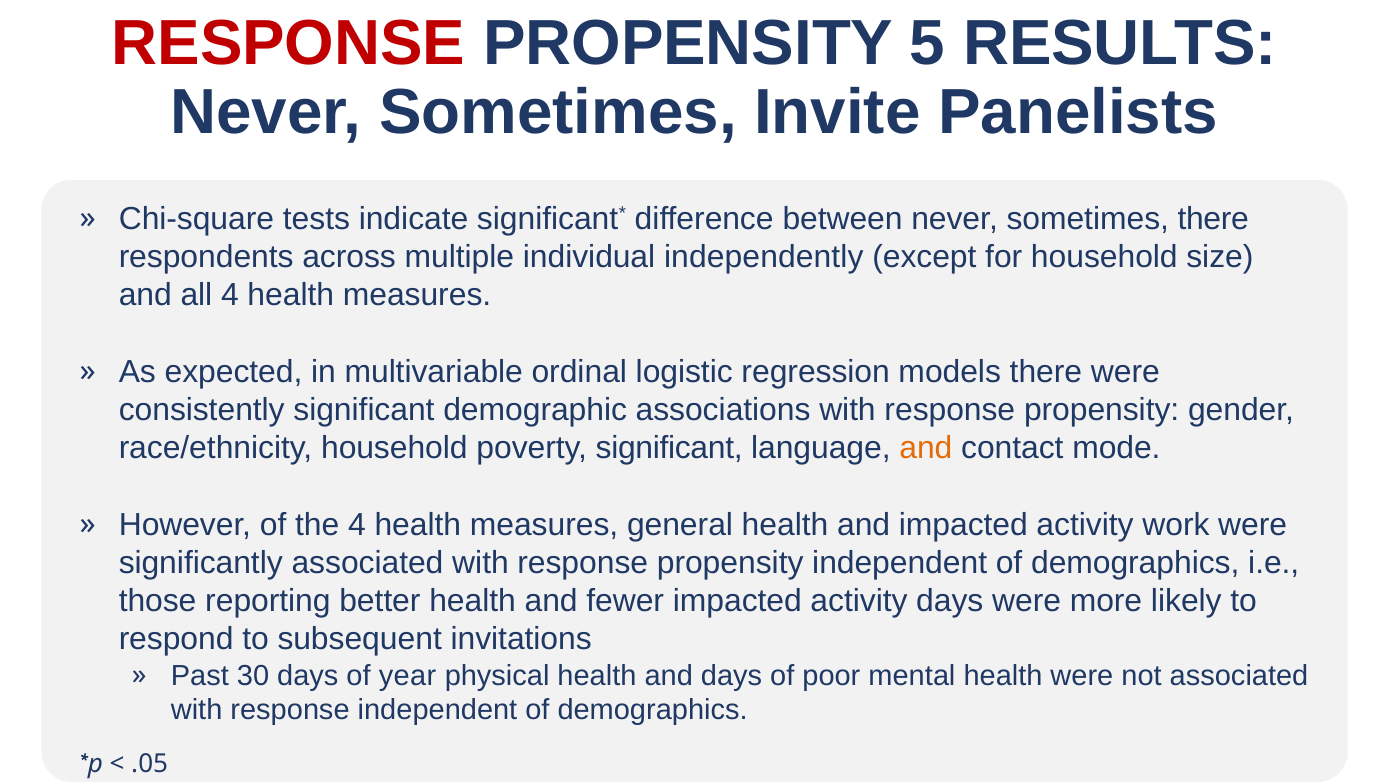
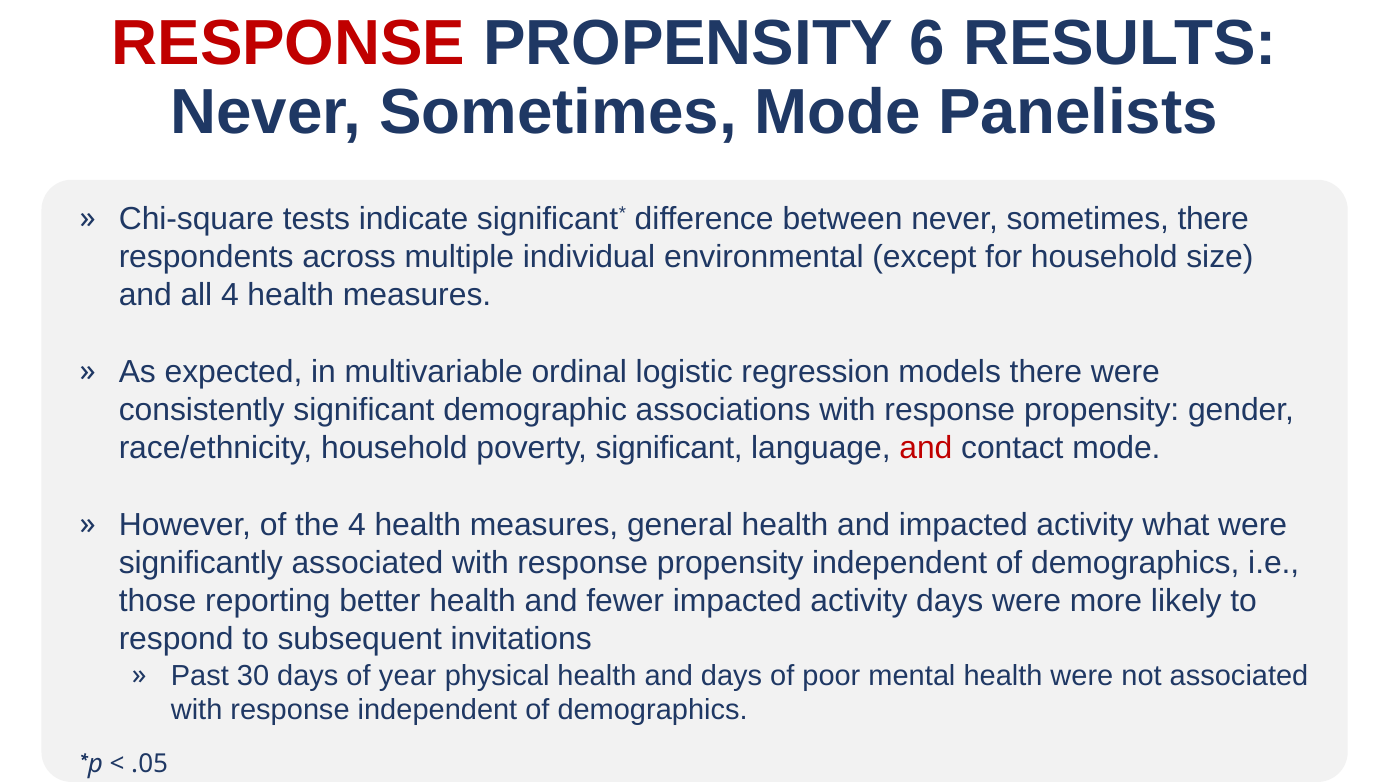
5: 5 -> 6
Sometimes Invite: Invite -> Mode
independently: independently -> environmental
and at (926, 448) colour: orange -> red
work: work -> what
